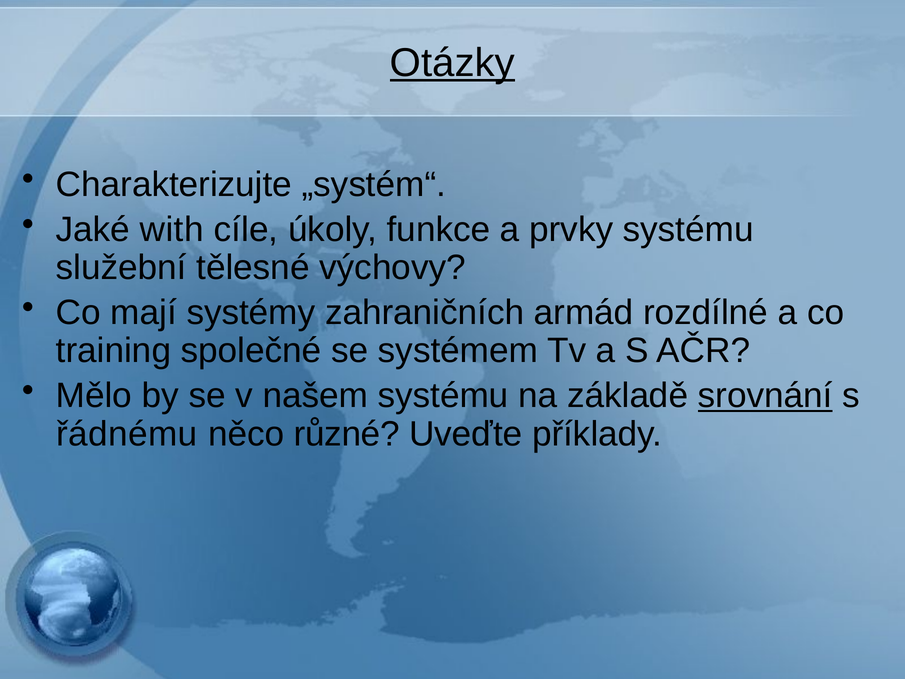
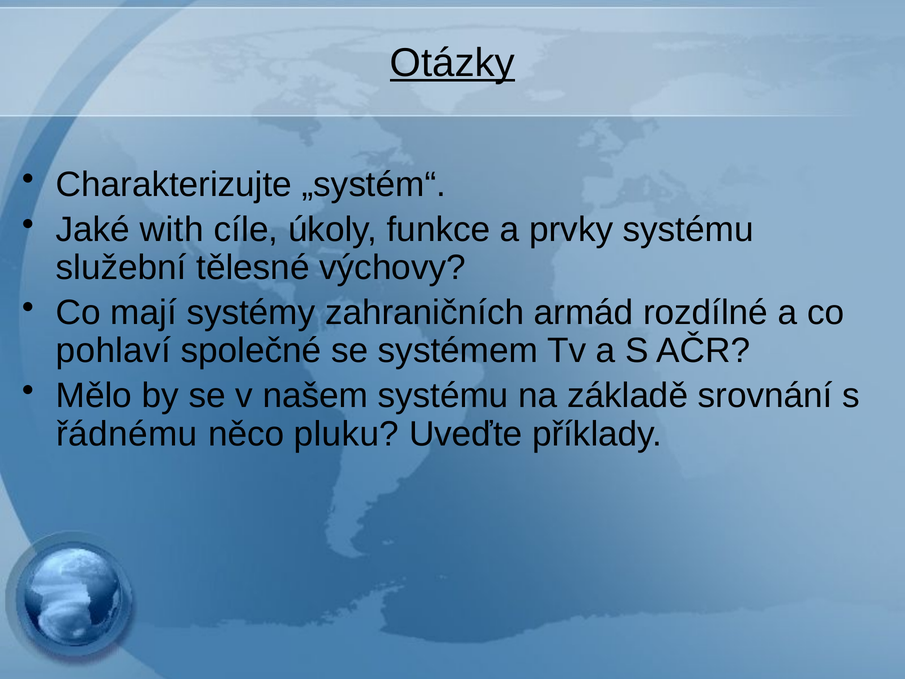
training: training -> pohlaví
srovnání underline: present -> none
různé: různé -> pluku
